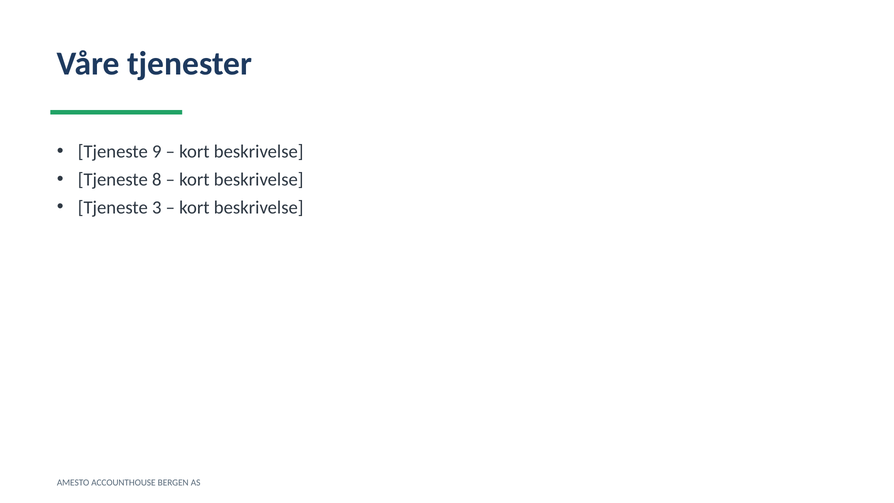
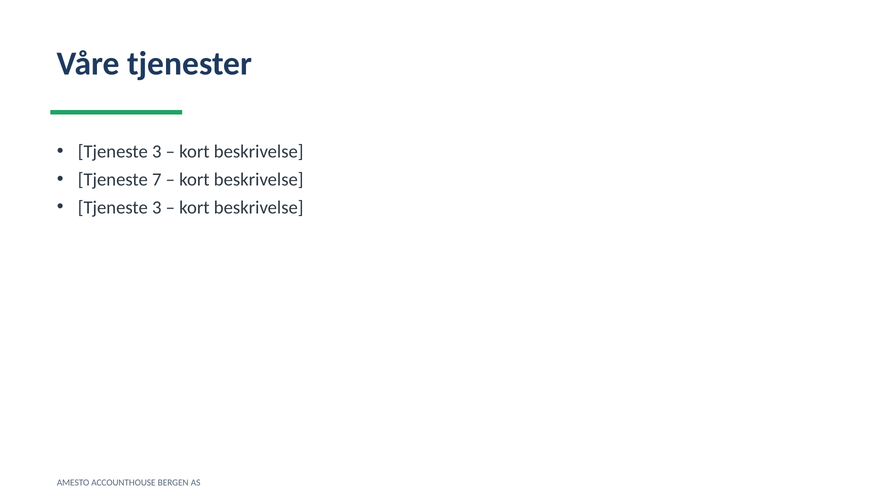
9 at (157, 151): 9 -> 3
8: 8 -> 7
